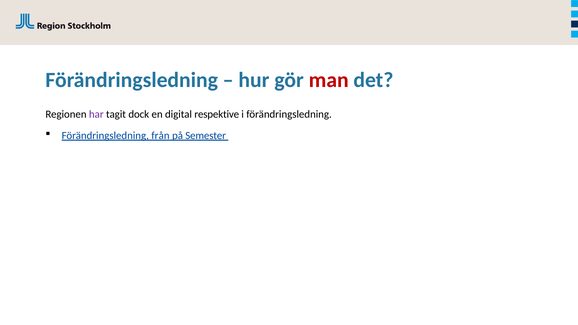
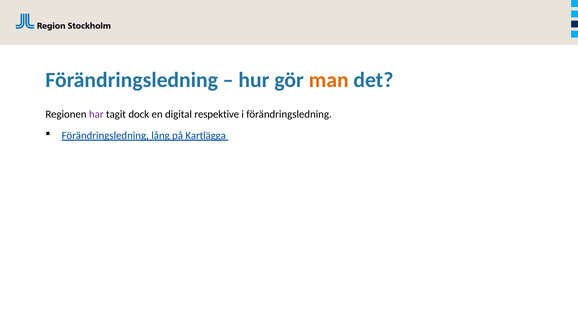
man colour: red -> orange
från: från -> lång
Semester: Semester -> Kartlägga
